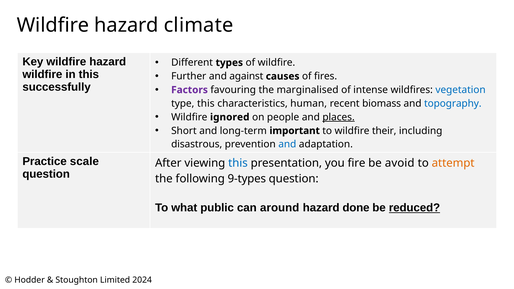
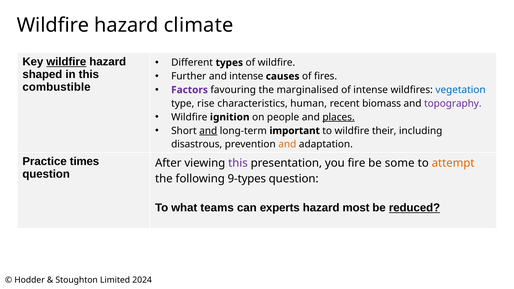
wildfire at (66, 62) underline: none -> present
wildfire at (42, 74): wildfire -> shaped
and against: against -> intense
successfully: successfully -> combustible
type this: this -> rise
topography colour: blue -> purple
ignored: ignored -> ignition
and at (208, 131) underline: none -> present
and at (287, 144) colour: blue -> orange
scale: scale -> times
this at (238, 163) colour: blue -> purple
avoid: avoid -> some
public: public -> teams
around: around -> experts
done: done -> most
